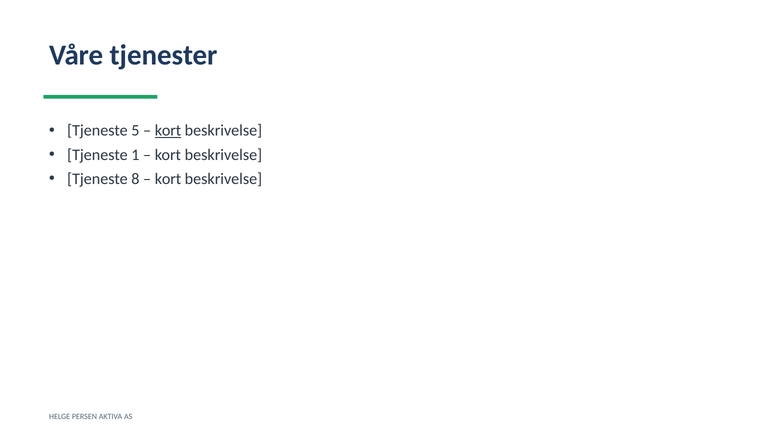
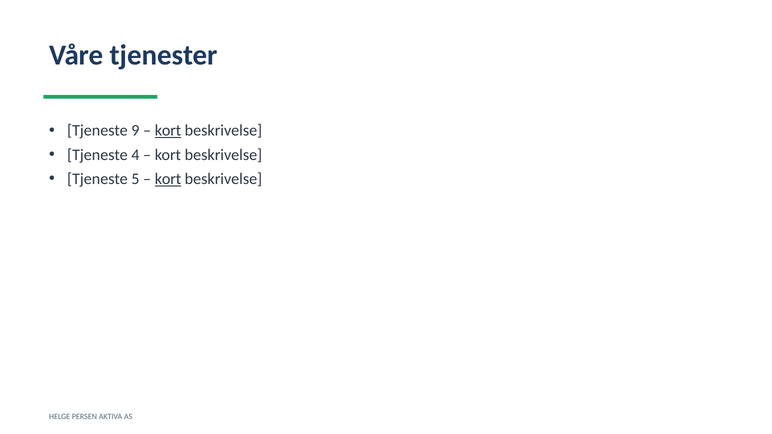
5: 5 -> 9
1: 1 -> 4
8: 8 -> 5
kort at (168, 179) underline: none -> present
